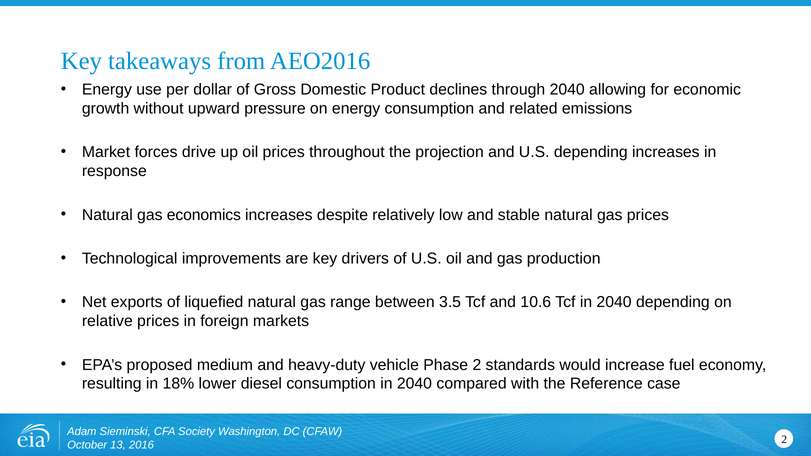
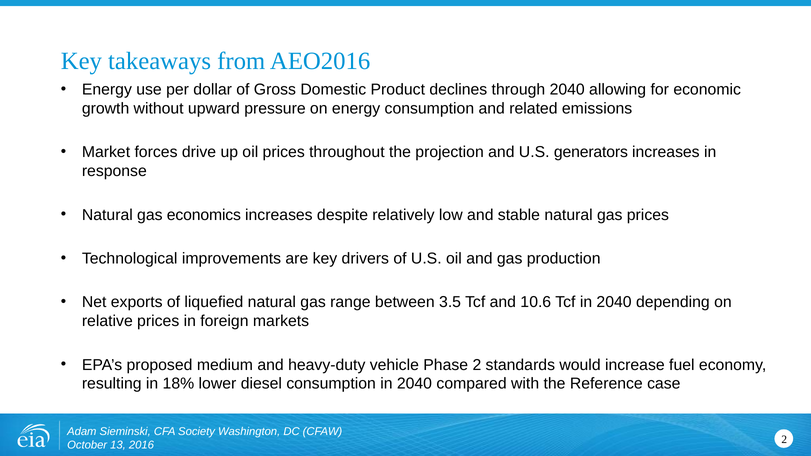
U.S depending: depending -> generators
